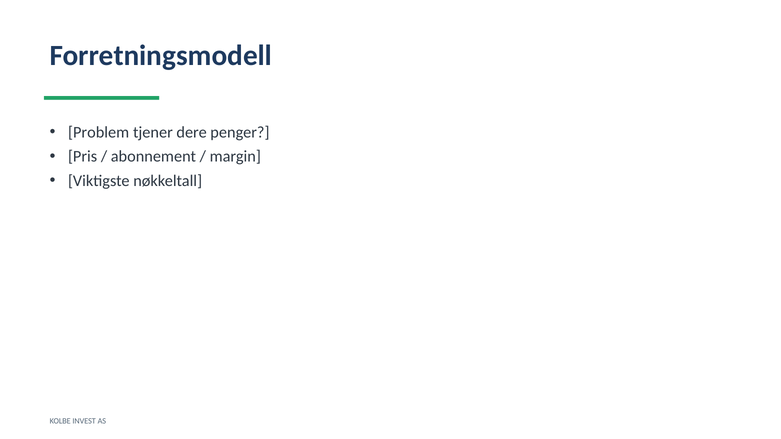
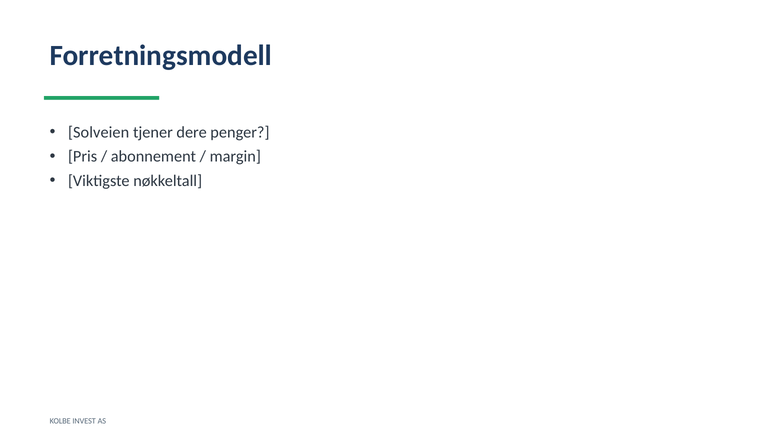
Problem: Problem -> Solveien
